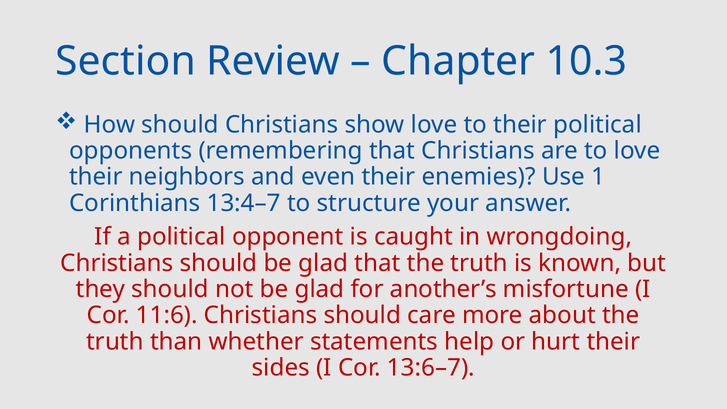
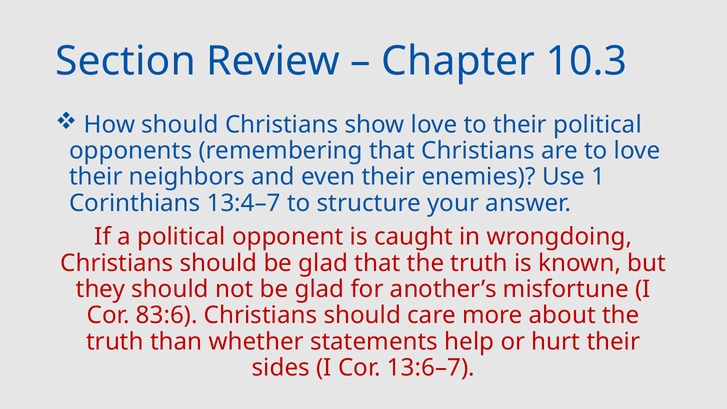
11:6: 11:6 -> 83:6
